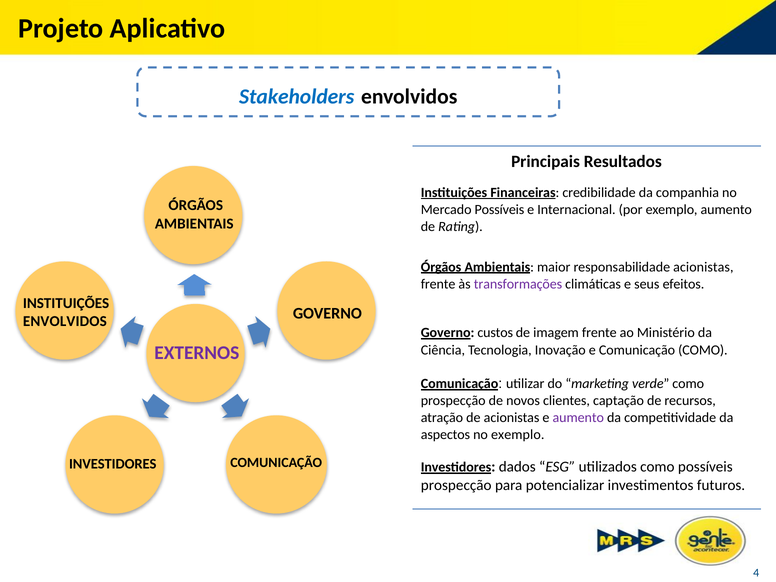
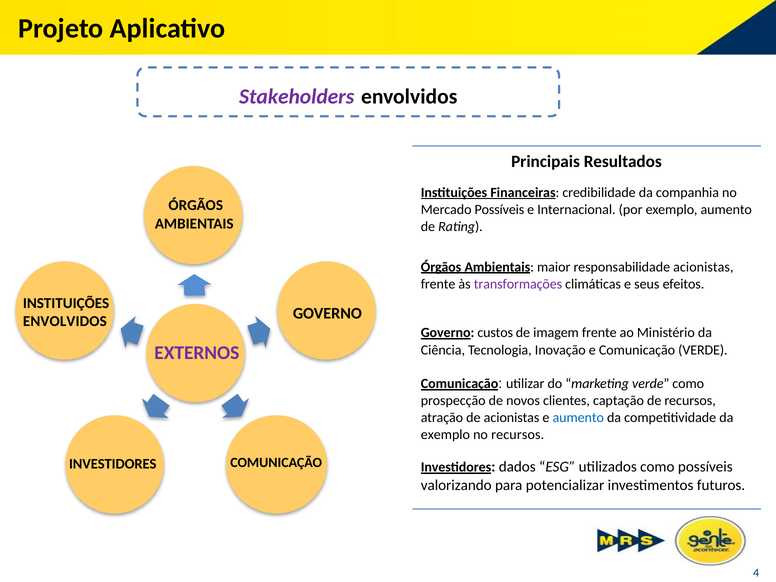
Stakeholders colour: blue -> purple
Comunicação COMO: COMO -> VERDE
aumento at (578, 418) colour: purple -> blue
aspectos at (445, 435): aspectos -> exemplo
no exemplo: exemplo -> recursos
prospecção at (456, 485): prospecção -> valorizando
